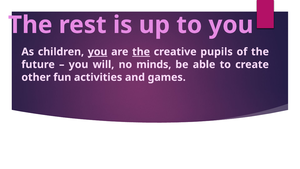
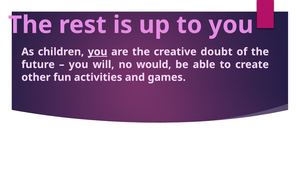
the at (141, 52) underline: present -> none
pupils: pupils -> doubt
minds: minds -> would
